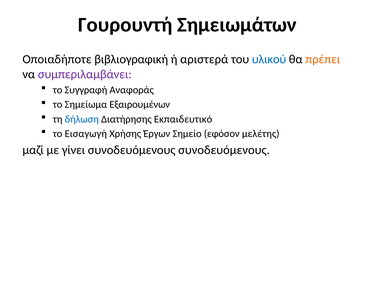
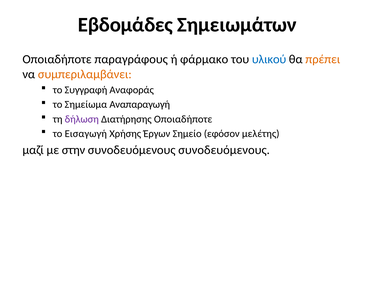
Γουρουντή: Γουρουντή -> Εβδομάδες
βιβλιογραφική: βιβλιογραφική -> παραγράφους
αριστερά: αριστερά -> φάρμακο
συμπεριλαμβάνει colour: purple -> orange
Εξαιρουμένων: Εξαιρουμένων -> Αναπαραγωγή
δήλωση colour: blue -> purple
Διατήρησης Εκπαιδευτικό: Εκπαιδευτικό -> Οποιαδήποτε
γίνει: γίνει -> στην
